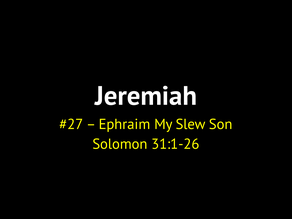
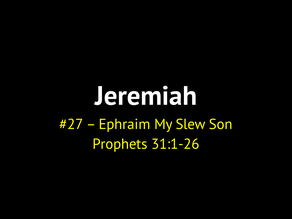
Solomon: Solomon -> Prophets
